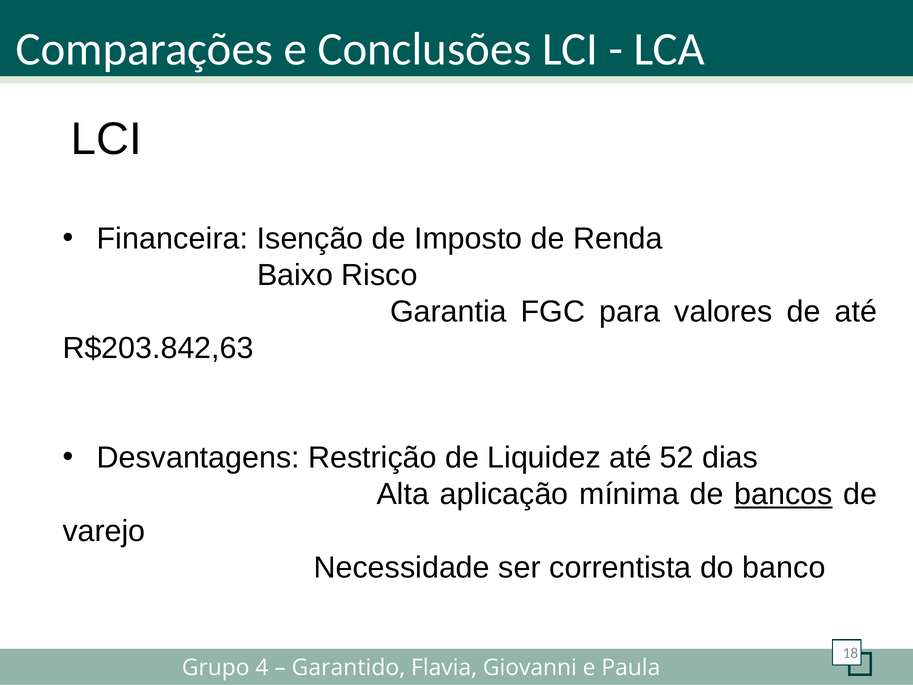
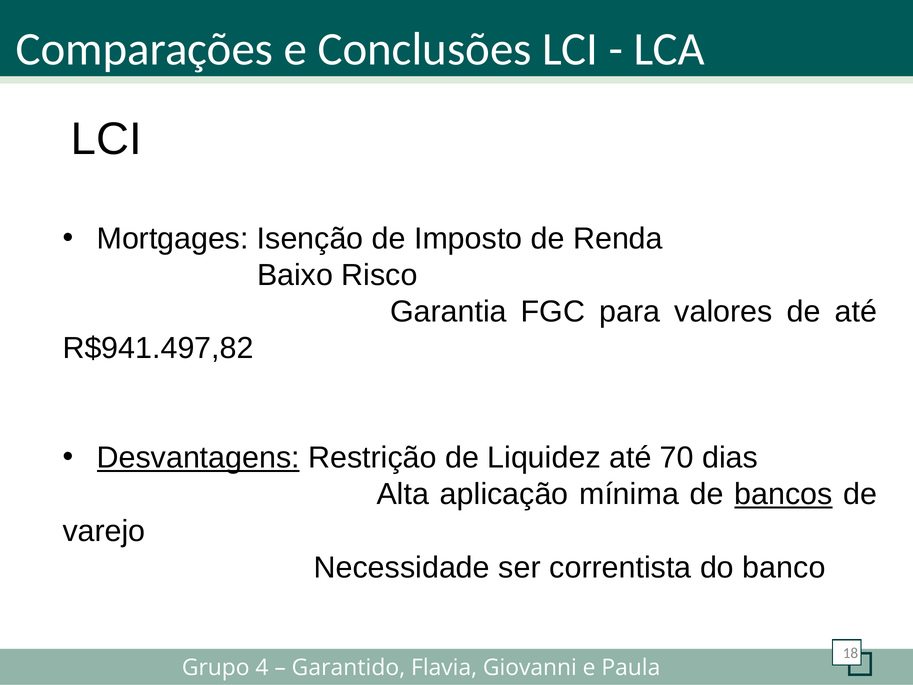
Financeira: Financeira -> Mortgages
R$203.842,63: R$203.842,63 -> R$941.497,82
Desvantagens underline: none -> present
52: 52 -> 70
